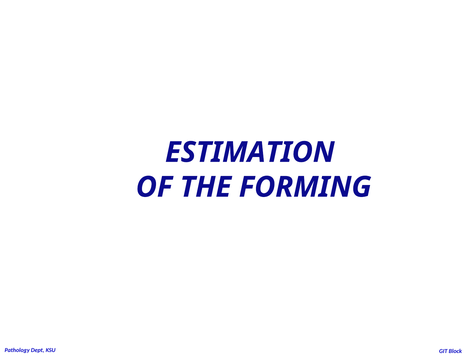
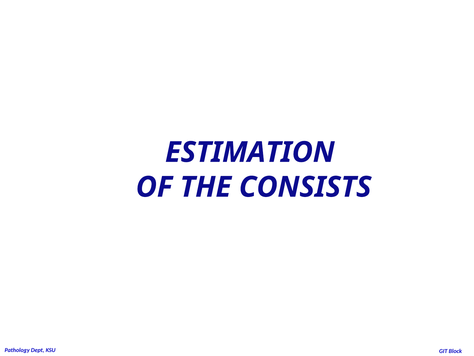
FORMING: FORMING -> CONSISTS
